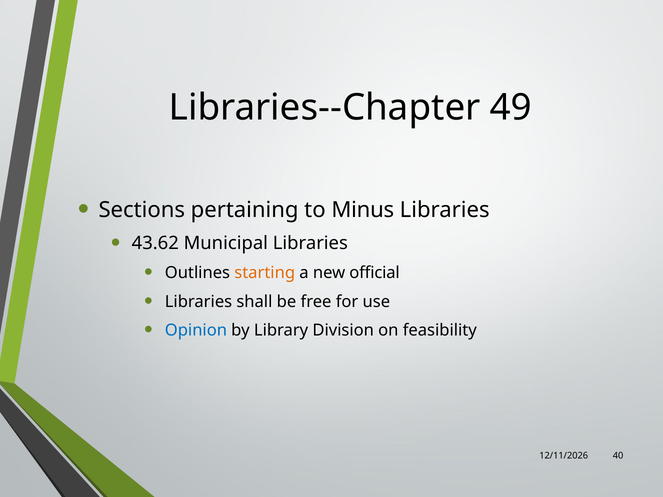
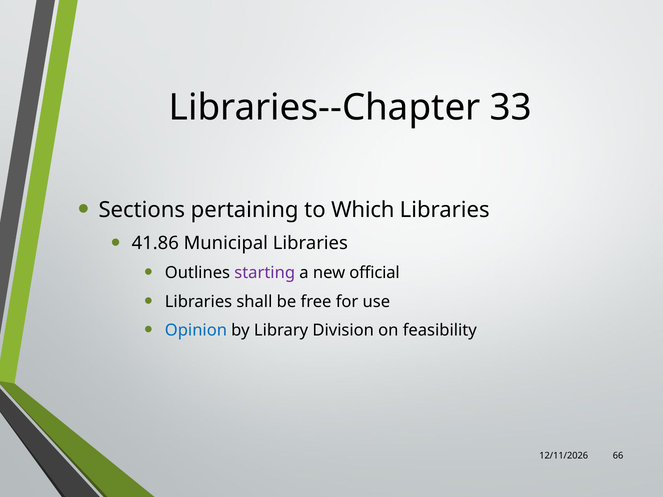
49: 49 -> 33
Minus: Minus -> Which
43.62: 43.62 -> 41.86
starting colour: orange -> purple
40: 40 -> 66
